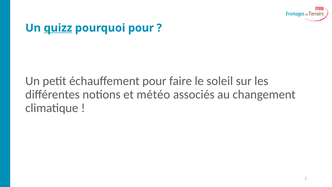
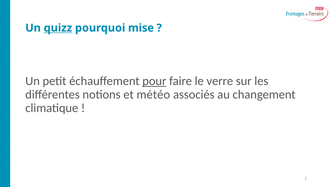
pourquoi pour: pour -> mise
pour at (154, 81) underline: none -> present
soleil: soleil -> verre
